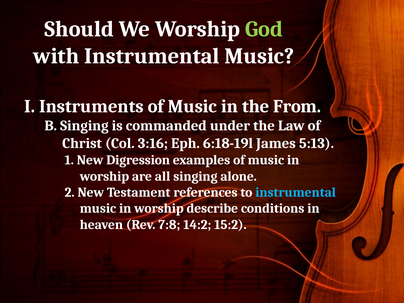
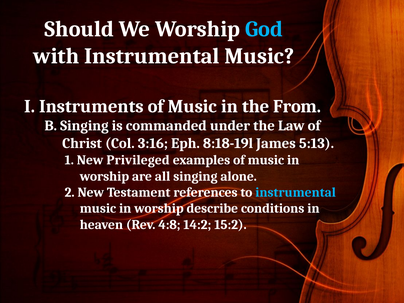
God colour: light green -> light blue
6:18-19l: 6:18-19l -> 8:18-19l
Digression: Digression -> Privileged
7:8: 7:8 -> 4:8
